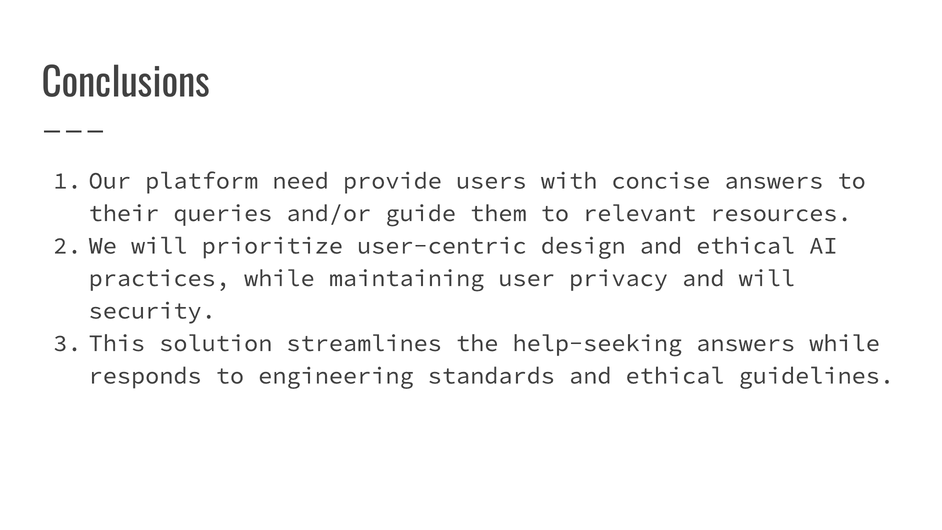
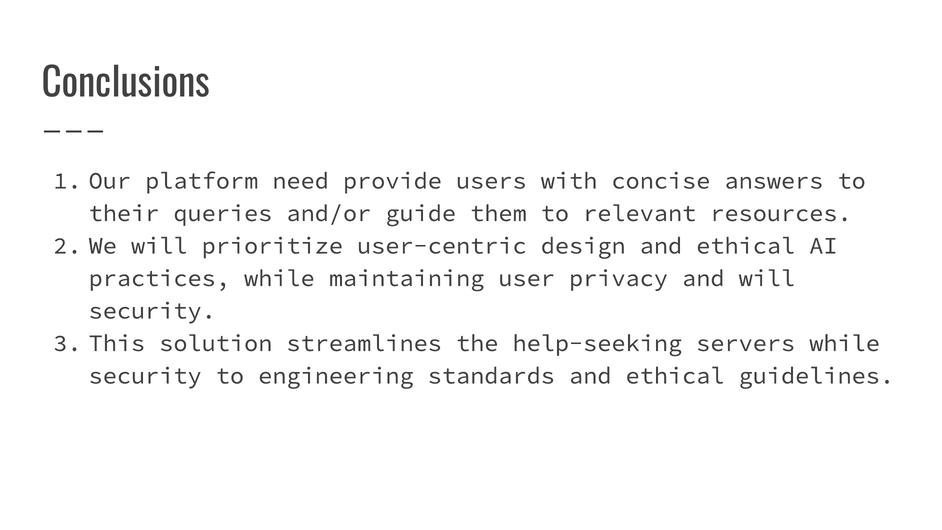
help-seeking answers: answers -> servers
responds at (145, 376): responds -> security
